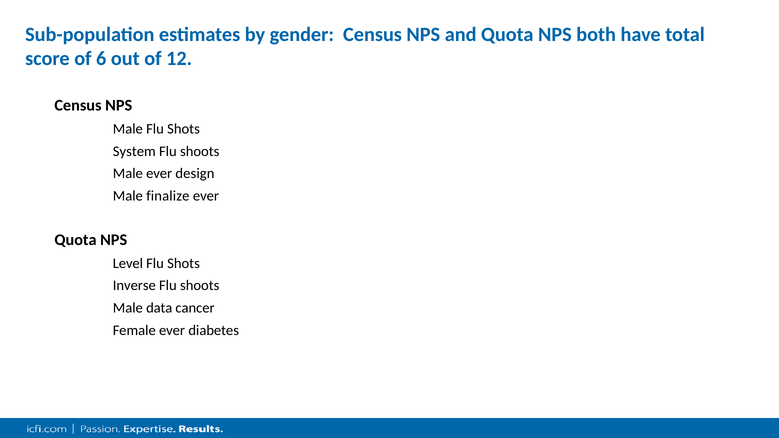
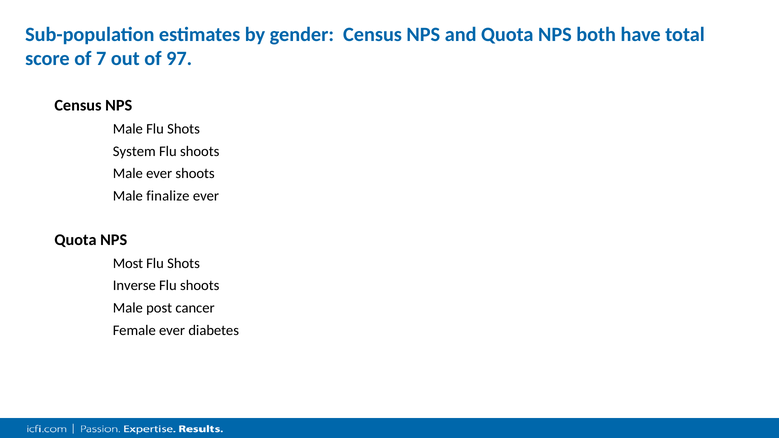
6: 6 -> 7
12: 12 -> 97
ever design: design -> shoots
Level: Level -> Most
data: data -> post
